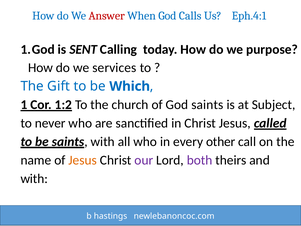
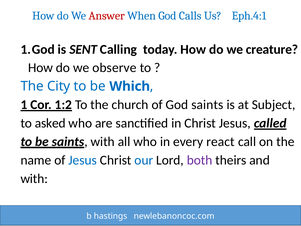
purpose: purpose -> creature
services: services -> observe
Gift: Gift -> City
never: never -> asked
other: other -> react
Jesus at (83, 160) colour: orange -> blue
our colour: purple -> blue
